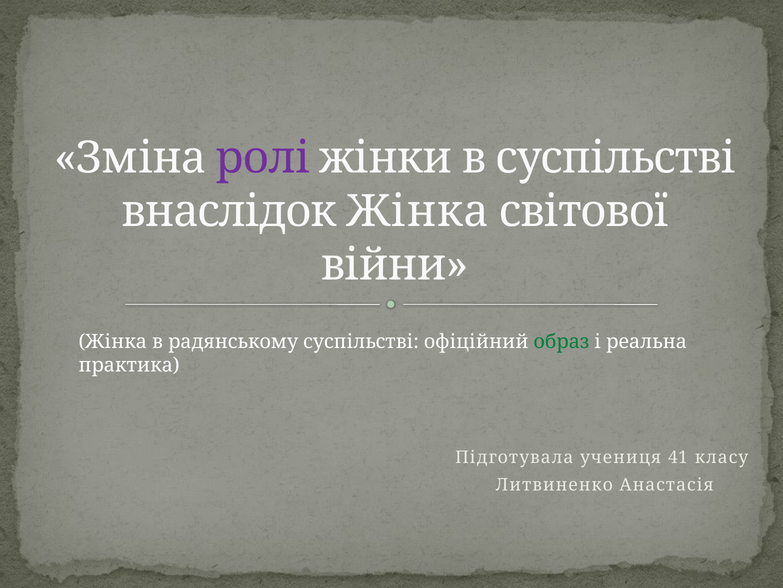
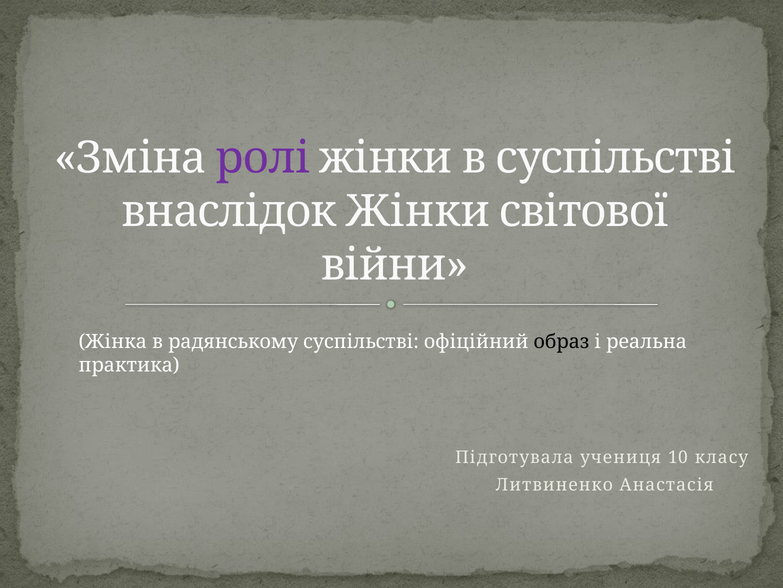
внаслідок Жінка: Жінка -> Жінки
образ colour: green -> black
41: 41 -> 10
